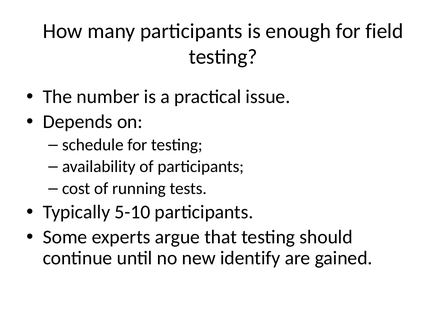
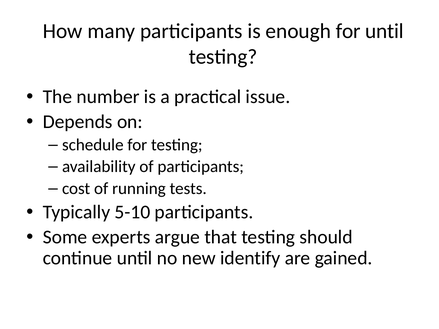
for field: field -> until
